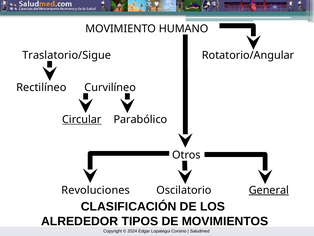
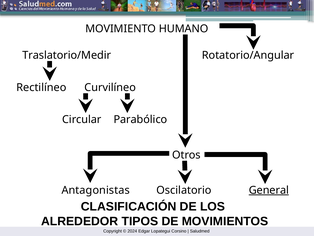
Traslatorio/Sigue: Traslatorio/Sigue -> Traslatorio/Medir
Circular underline: present -> none
Revoluciones: Revoluciones -> Antagonistas
